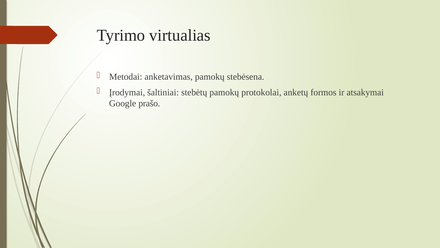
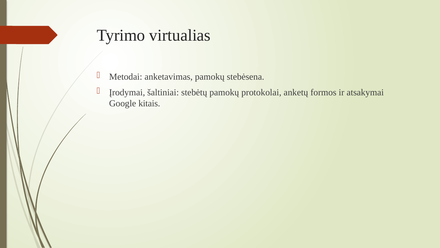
prašo: prašo -> kitais
